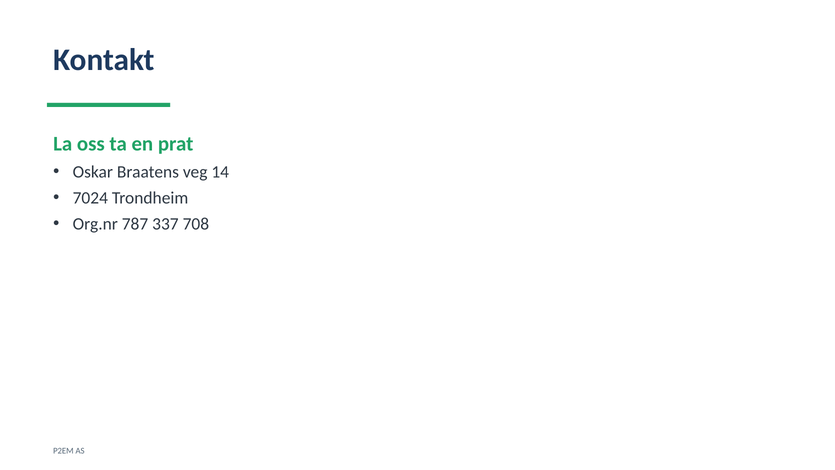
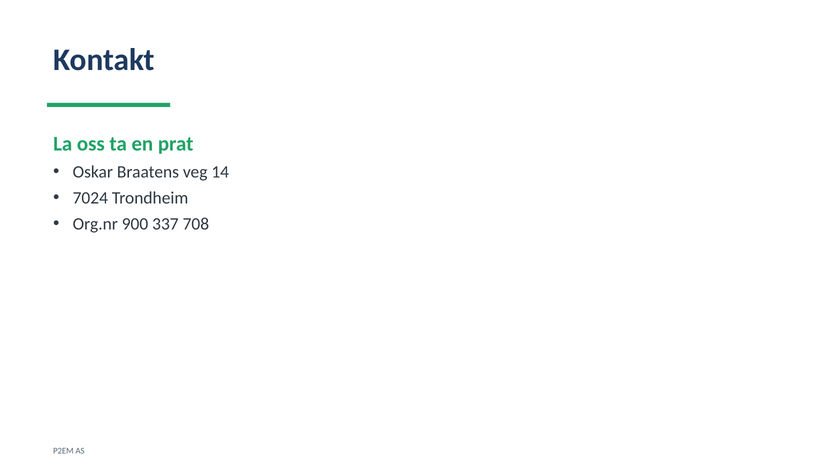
787: 787 -> 900
